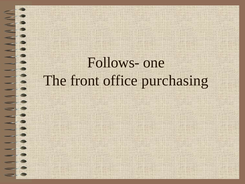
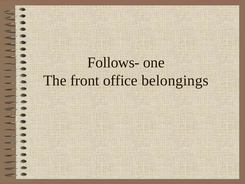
purchasing: purchasing -> belongings
